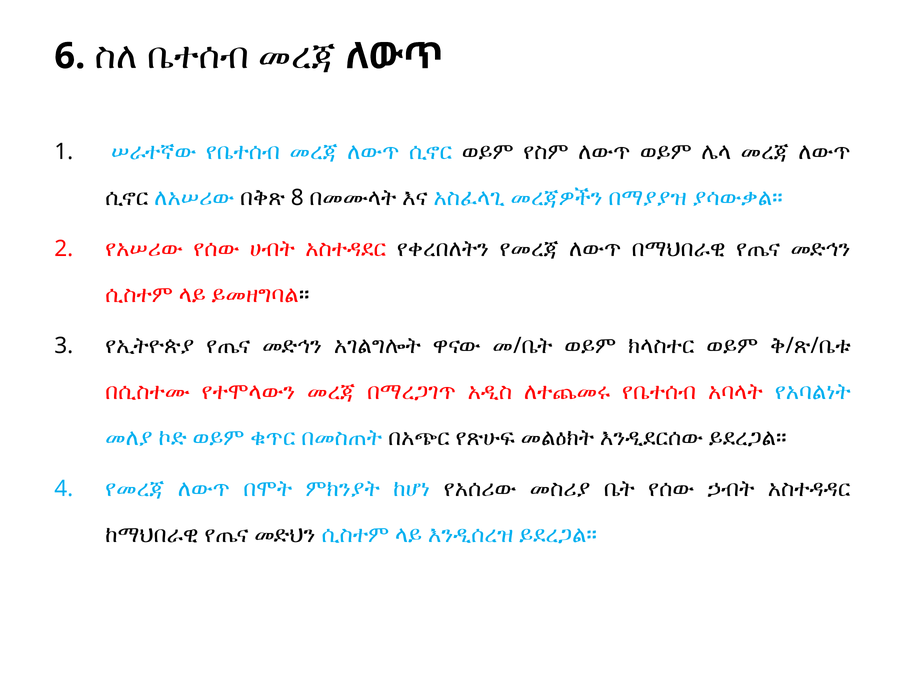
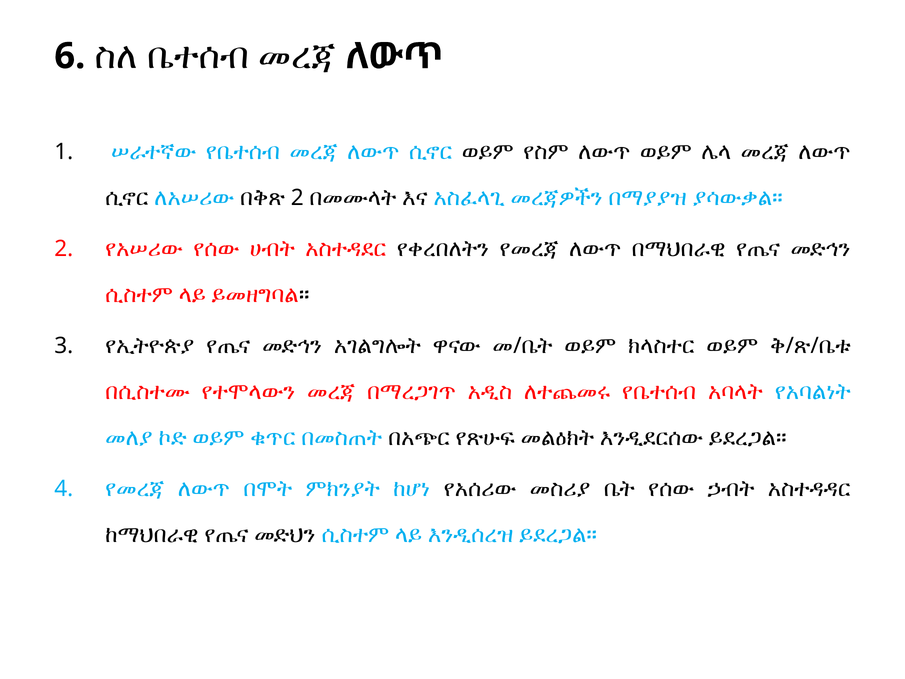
በቅጽ 8: 8 -> 2
